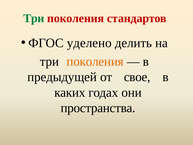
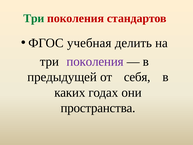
уделено: уделено -> учебная
поколения at (95, 61) colour: orange -> purple
свое: свое -> себя
